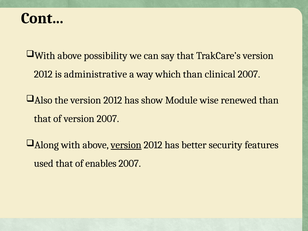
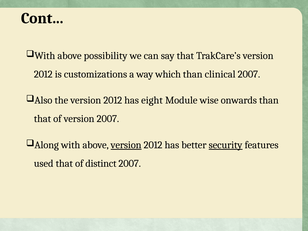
administrative: administrative -> customizations
show: show -> eight
renewed: renewed -> onwards
security underline: none -> present
enables: enables -> distinct
